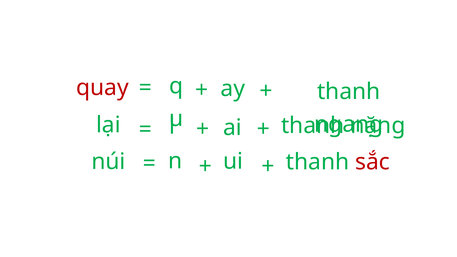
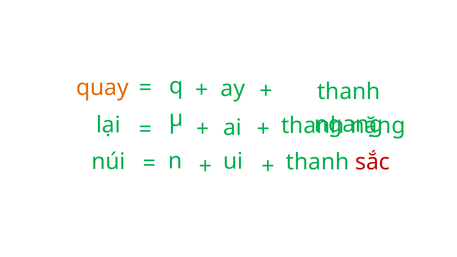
quay colour: red -> orange
